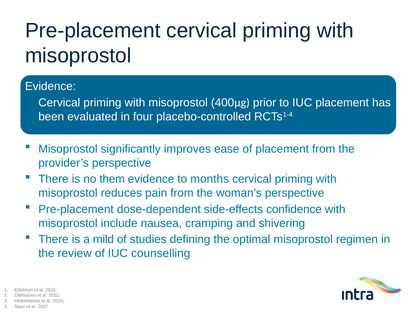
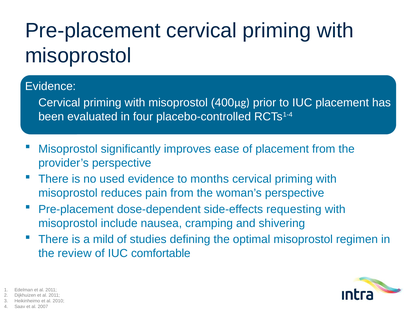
them: them -> used
confidence: confidence -> requesting
counselling: counselling -> comfortable
